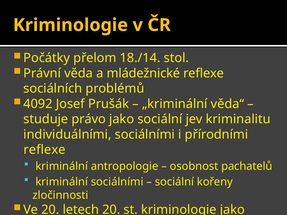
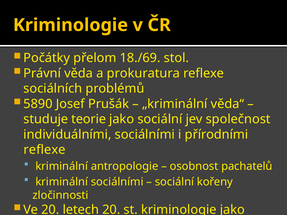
18./14: 18./14 -> 18./69
mládežnické: mládežnické -> prokuratura
4092: 4092 -> 5890
právo: právo -> teorie
kriminalitu: kriminalitu -> společnost
